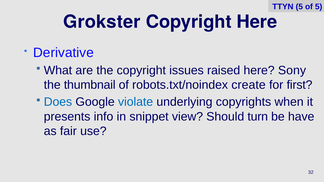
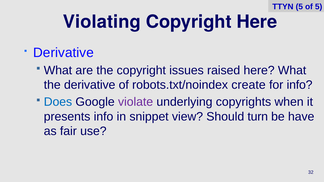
Grokster: Grokster -> Violating
here Sony: Sony -> What
the thumbnail: thumbnail -> derivative
for first: first -> info
violate colour: blue -> purple
